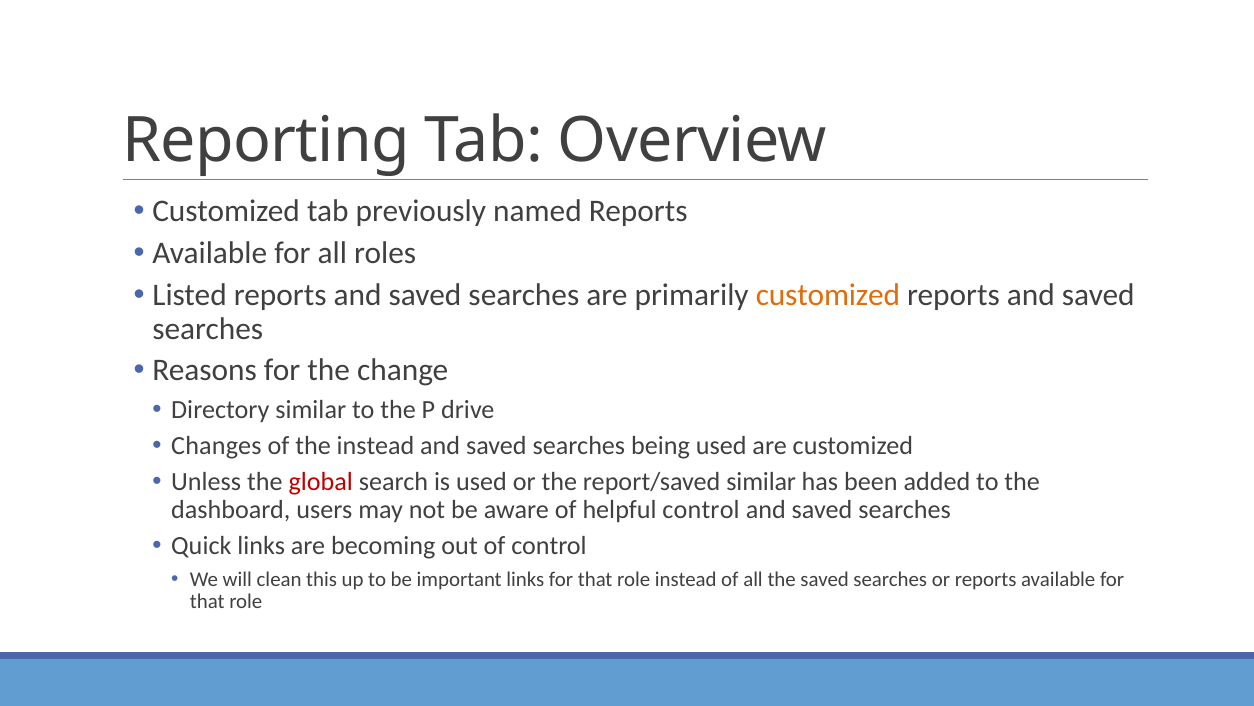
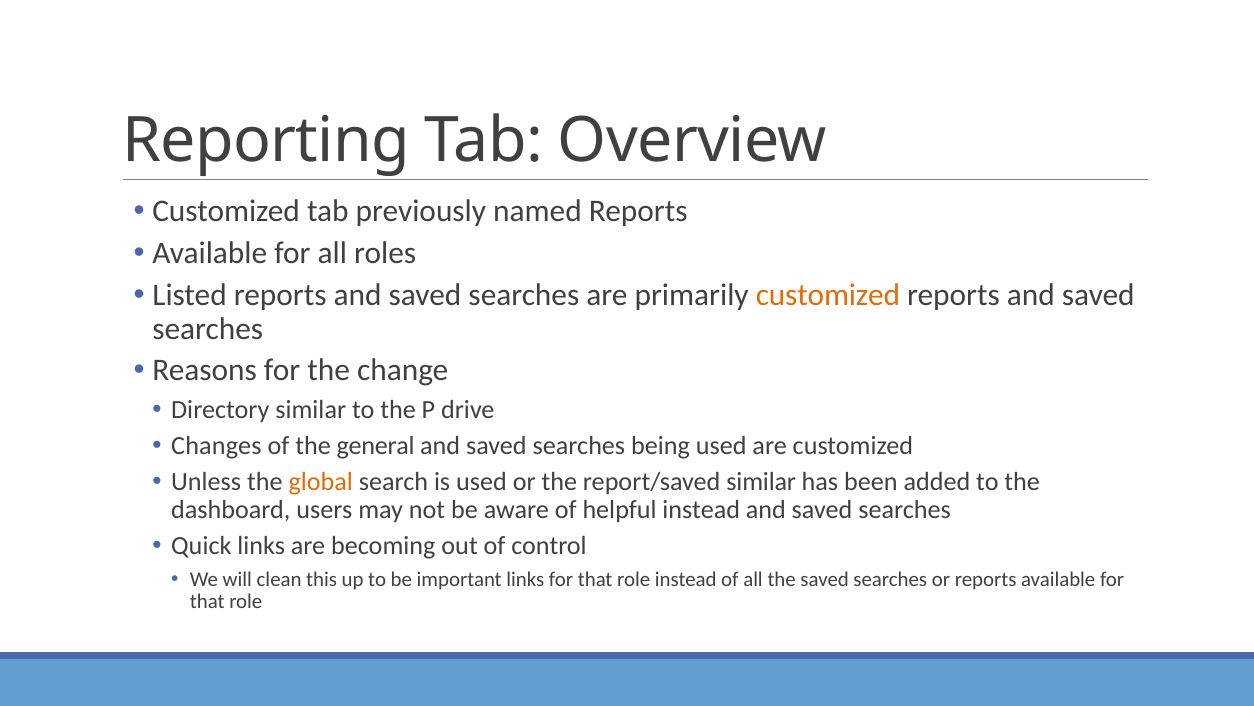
the instead: instead -> general
global colour: red -> orange
helpful control: control -> instead
